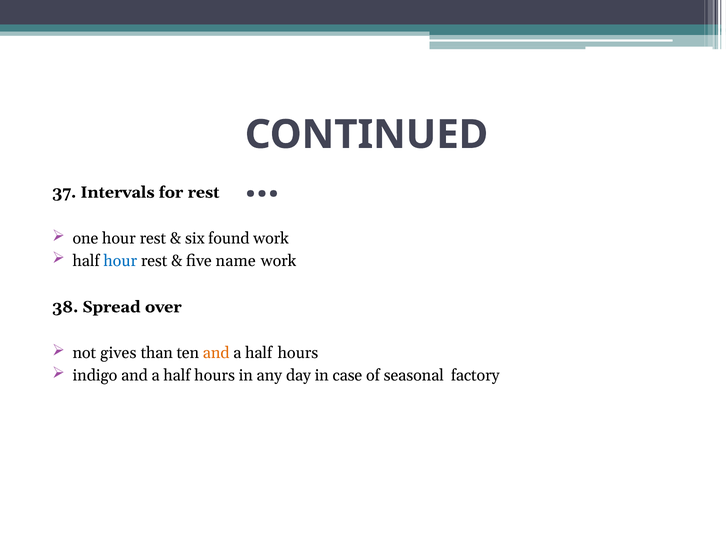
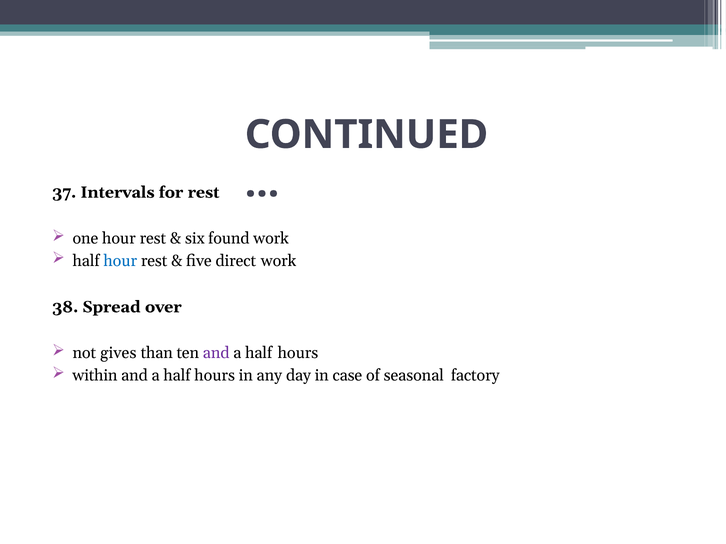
name: name -> direct
and at (216, 353) colour: orange -> purple
indigo: indigo -> within
